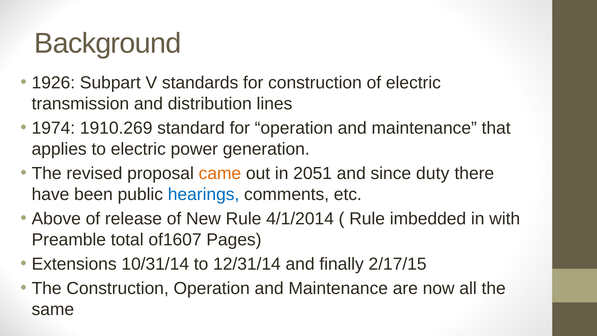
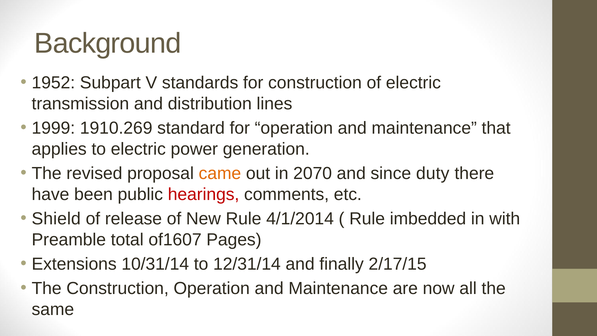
1926: 1926 -> 1952
1974: 1974 -> 1999
2051: 2051 -> 2070
hearings colour: blue -> red
Above: Above -> Shield
